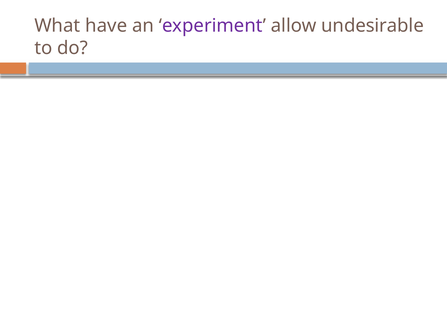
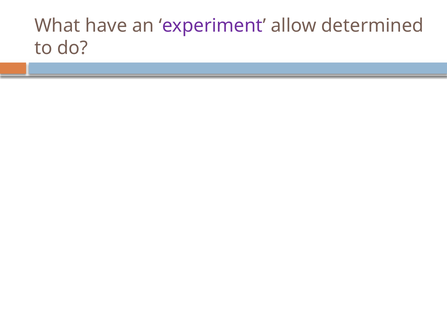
undesirable: undesirable -> determined
